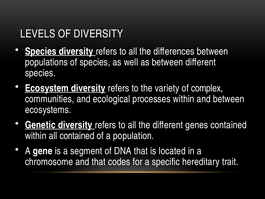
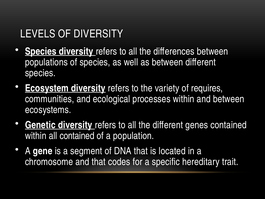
complex: complex -> requires
